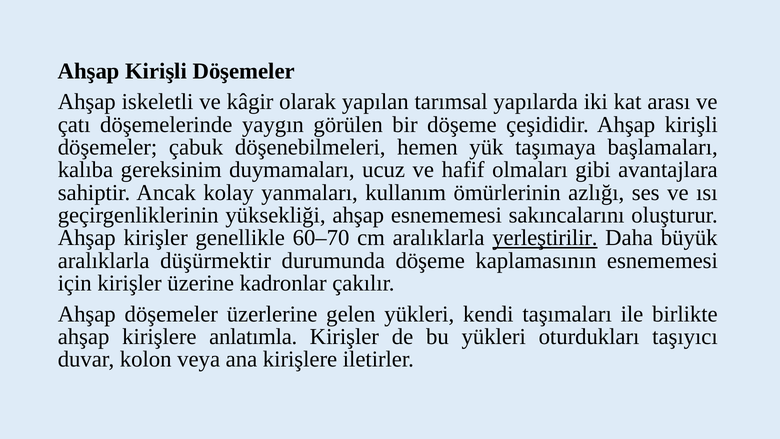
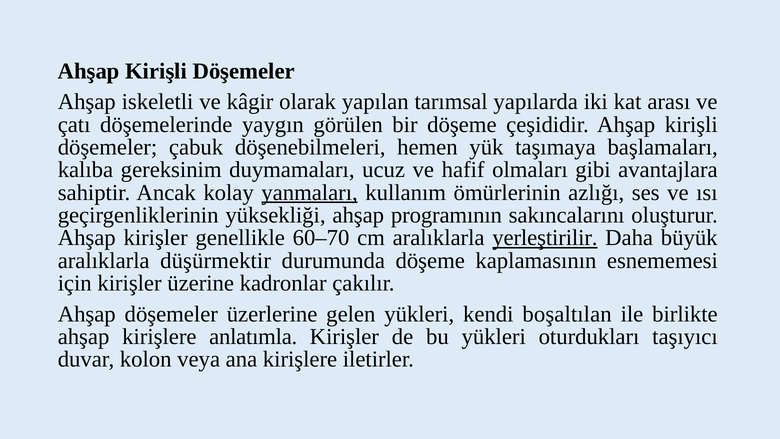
yanmaları underline: none -> present
ahşap esnememesi: esnememesi -> programının
taşımaları: taşımaları -> boşaltılan
